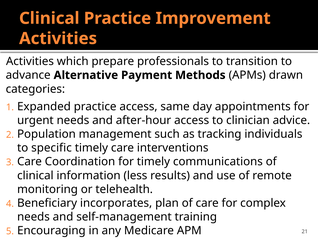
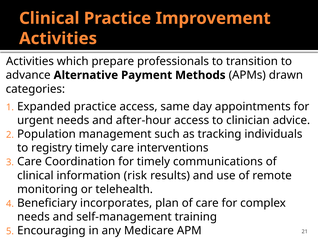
specific: specific -> registry
less: less -> risk
